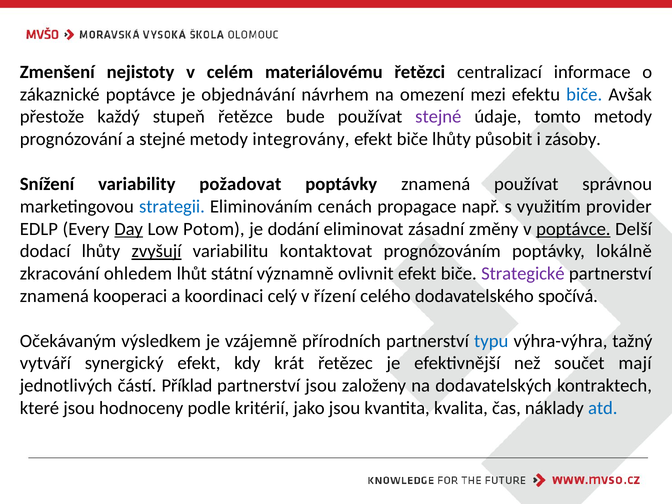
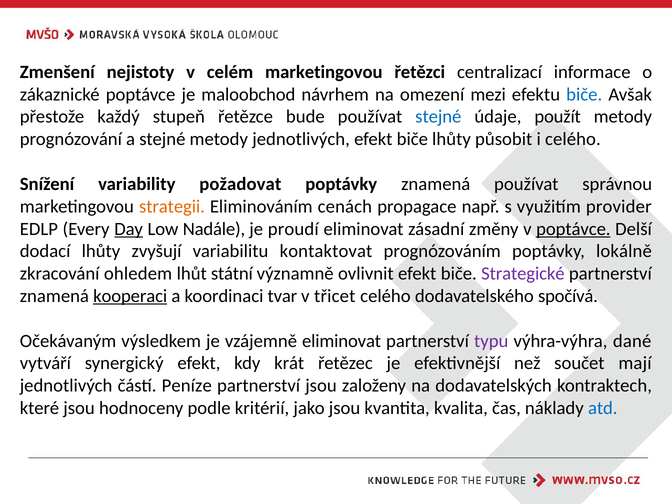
celém materiálovému: materiálovému -> marketingovou
objednávání: objednávání -> maloobchod
stejné at (438, 117) colour: purple -> blue
tomto: tomto -> použít
metody integrovány: integrovány -> jednotlivých
i zásoby: zásoby -> celého
strategii colour: blue -> orange
Potom: Potom -> Nadále
dodání: dodání -> proudí
zvyšují underline: present -> none
kooperaci underline: none -> present
celý: celý -> tvar
řízení: řízení -> třicet
vzájemně přírodních: přírodních -> eliminovat
typu colour: blue -> purple
tažný: tažný -> dané
Příklad: Příklad -> Peníze
